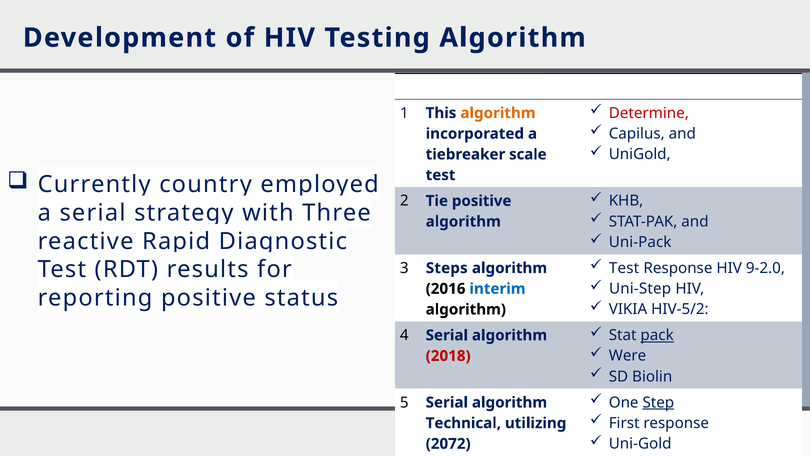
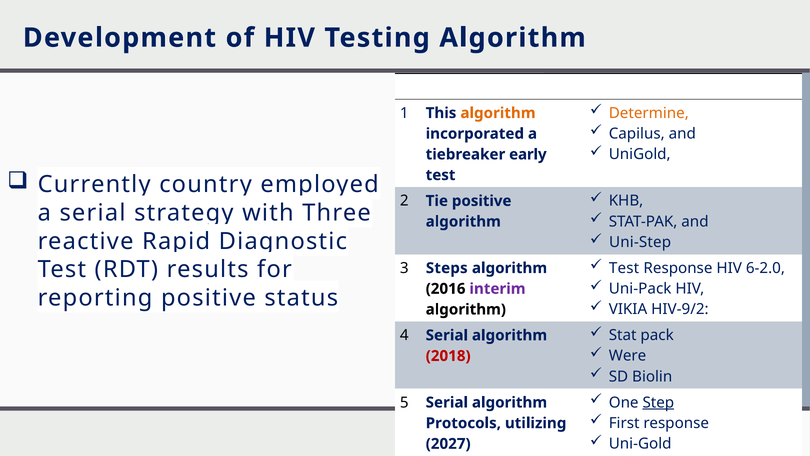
Determine colour: red -> orange
scale: scale -> early
Uni-Pack: Uni-Pack -> Uni-Step
9-2.0: 9-2.0 -> 6-2.0
Uni-Step: Uni-Step -> Uni-Pack
interim colour: blue -> purple
HIV-5/2: HIV-5/2 -> HIV-9/2
pack underline: present -> none
Technical: Technical -> Protocols
2072: 2072 -> 2027
